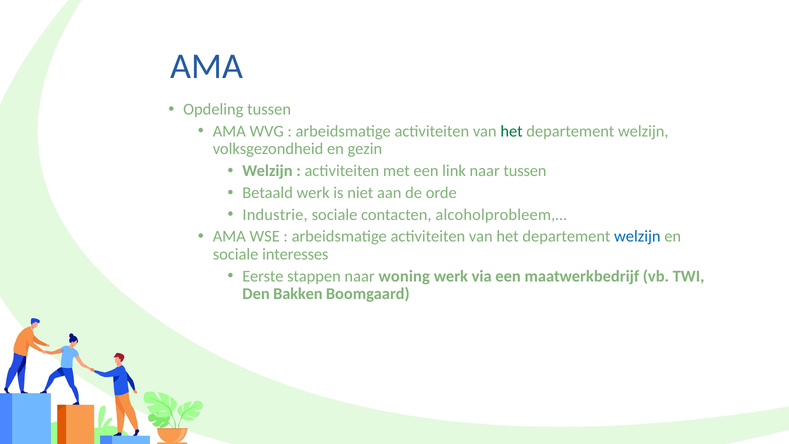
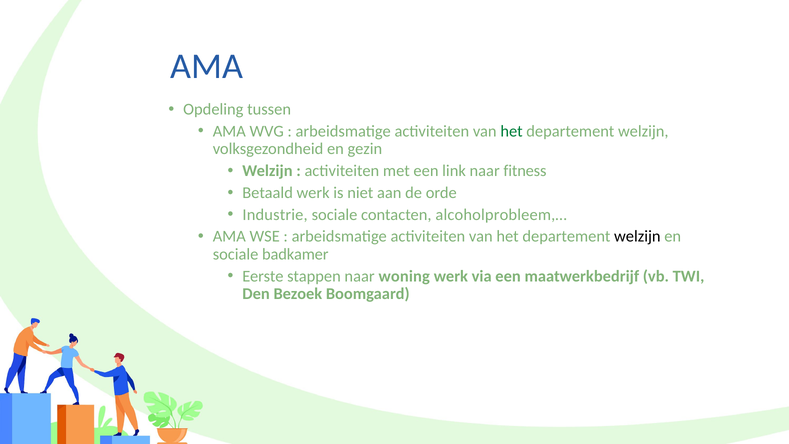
naar tussen: tussen -> fitness
welzijn at (637, 236) colour: blue -> black
interesses: interesses -> badkamer
Bakken: Bakken -> Bezoek
